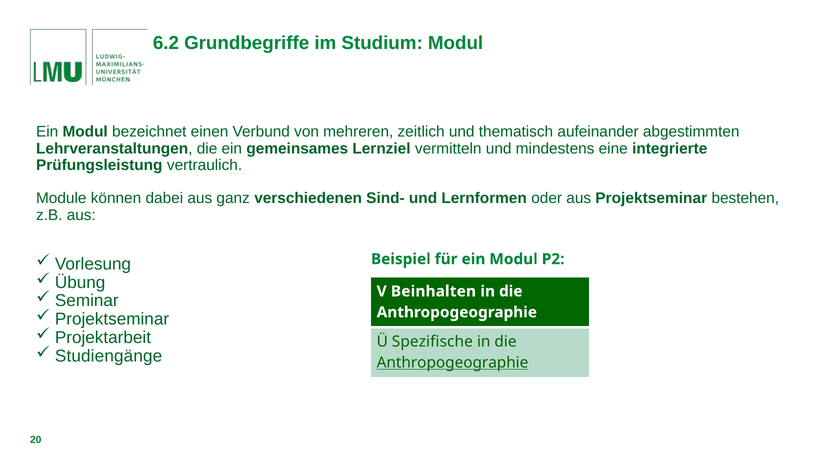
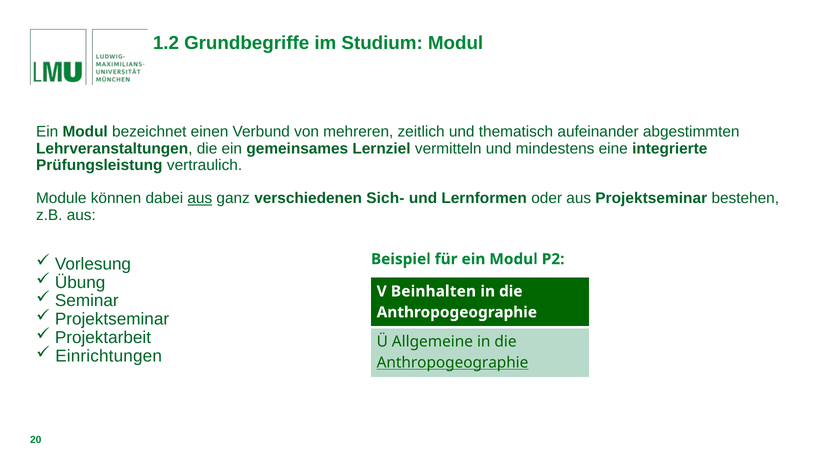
6.2: 6.2 -> 1.2
aus at (200, 198) underline: none -> present
Sind-: Sind- -> Sich-
Spezifische: Spezifische -> Allgemeine
Studiengänge: Studiengänge -> Einrichtungen
